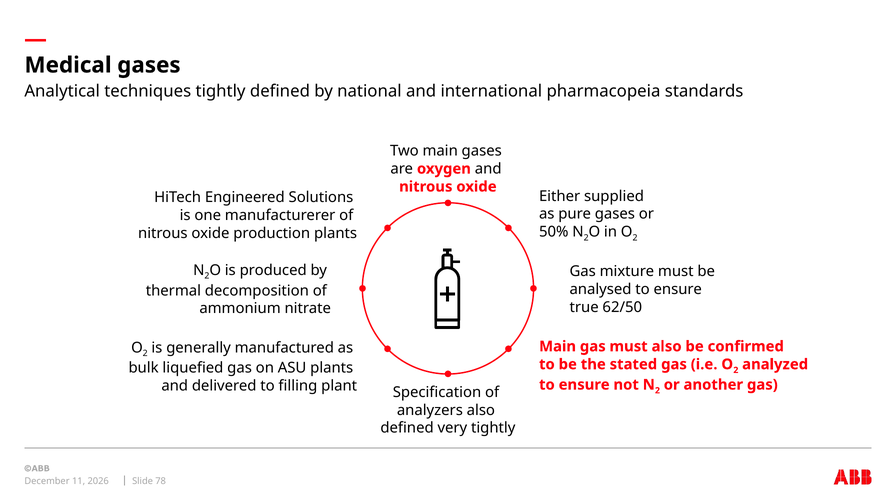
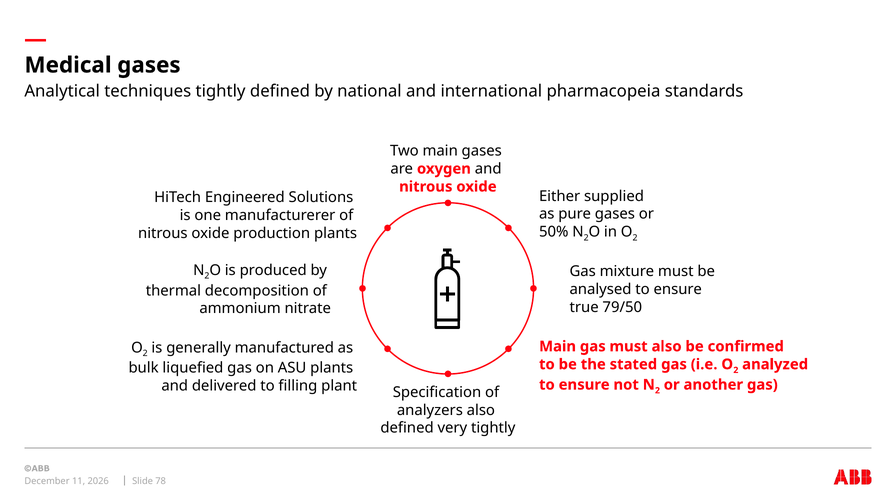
62/50: 62/50 -> 79/50
